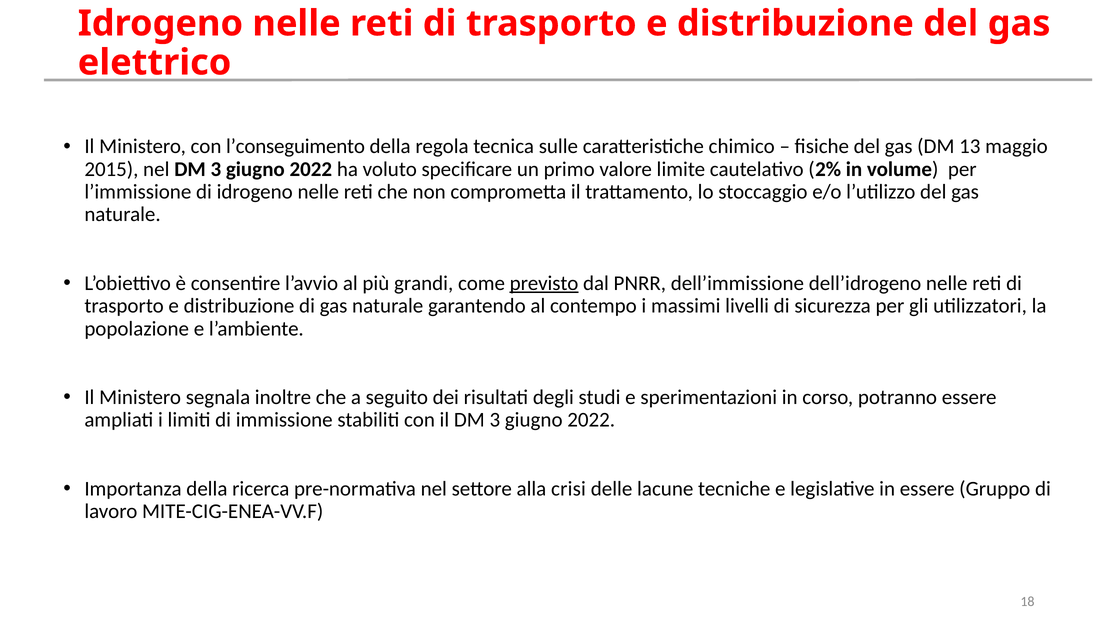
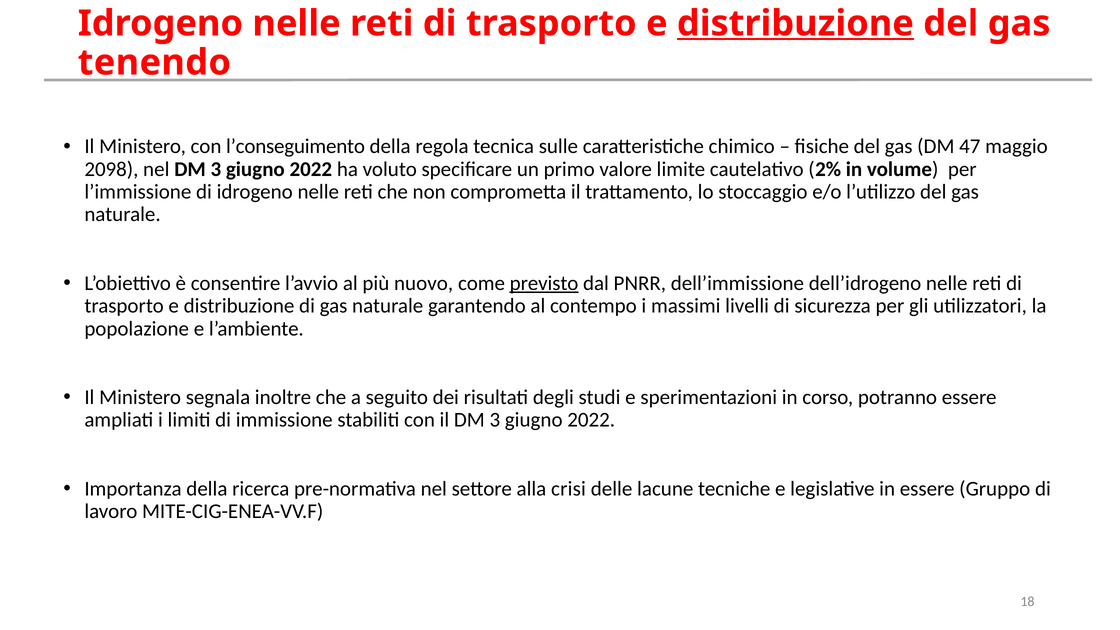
distribuzione at (795, 23) underline: none -> present
elettrico: elettrico -> tenendo
13: 13 -> 47
2015: 2015 -> 2098
grandi: grandi -> nuovo
